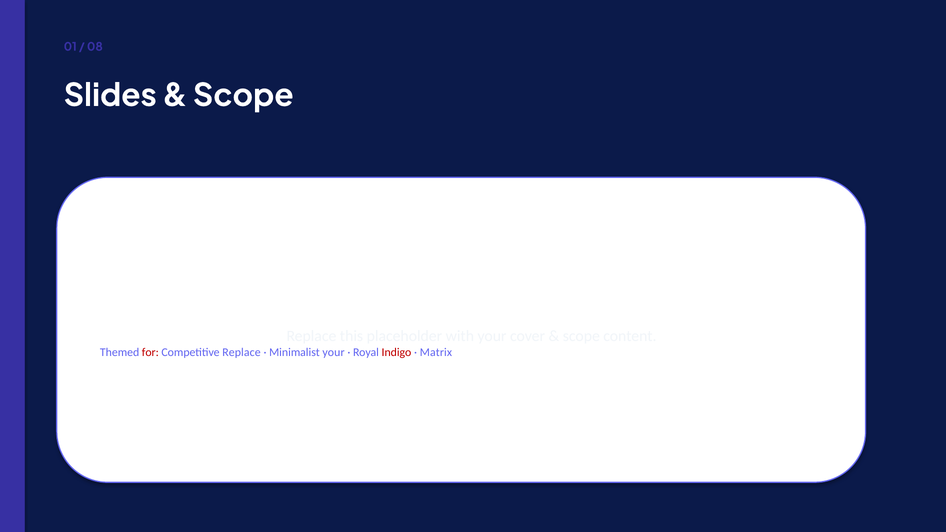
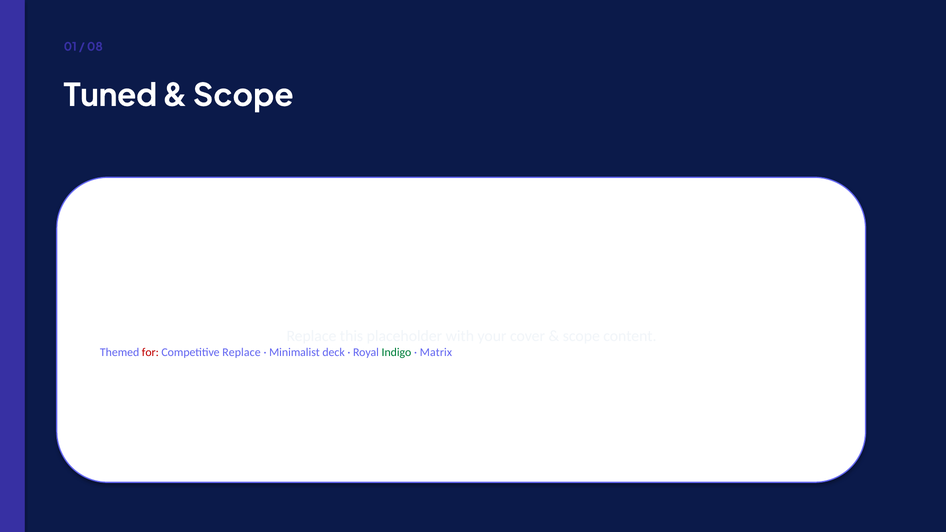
Slides: Slides -> Tuned
Minimalist your: your -> deck
Indigo colour: red -> green
